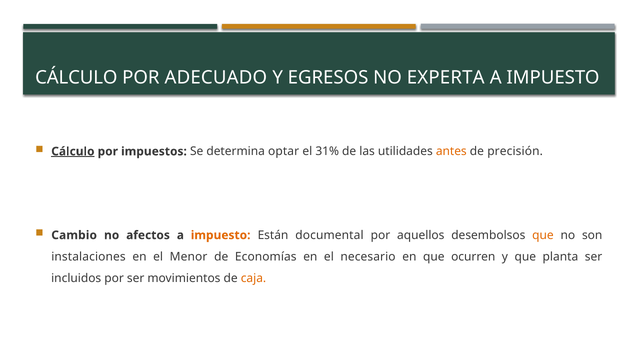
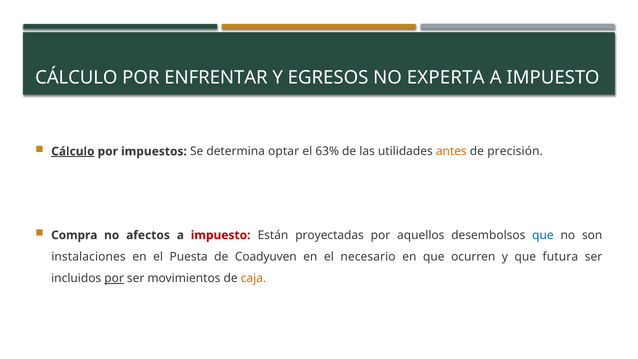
ADECUADO: ADECUADO -> ENFRENTAR
31%: 31% -> 63%
Cambio: Cambio -> Compra
impuesto at (221, 235) colour: orange -> red
documental: documental -> proyectadas
que at (543, 235) colour: orange -> blue
Menor: Menor -> Puesta
Economías: Economías -> Coadyuven
planta: planta -> futura
por at (114, 278) underline: none -> present
